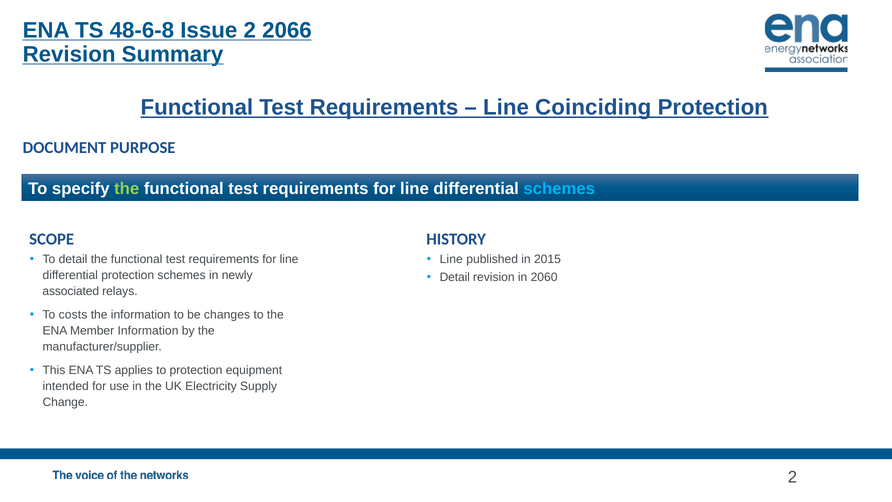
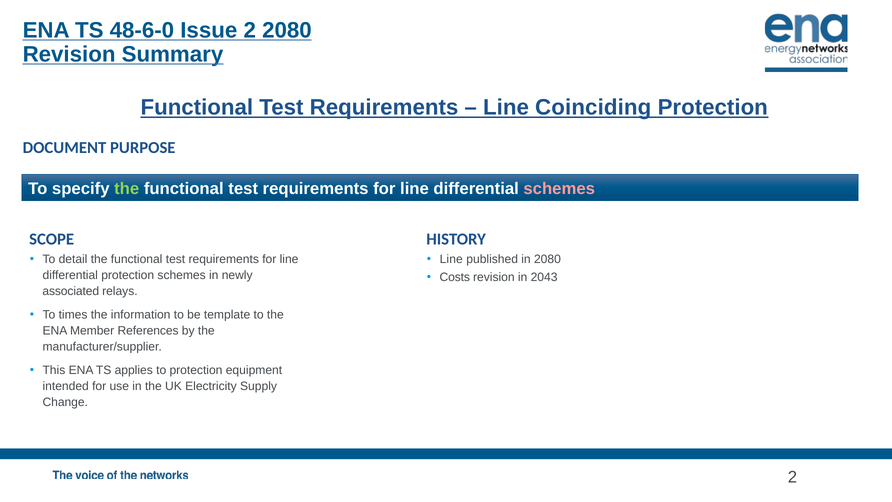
48-6-8: 48-6-8 -> 48-6-0
2 2066: 2066 -> 2080
schemes at (559, 188) colour: light blue -> pink
in 2015: 2015 -> 2080
Detail at (455, 277): Detail -> Costs
2060: 2060 -> 2043
costs: costs -> times
changes: changes -> template
Member Information: Information -> References
